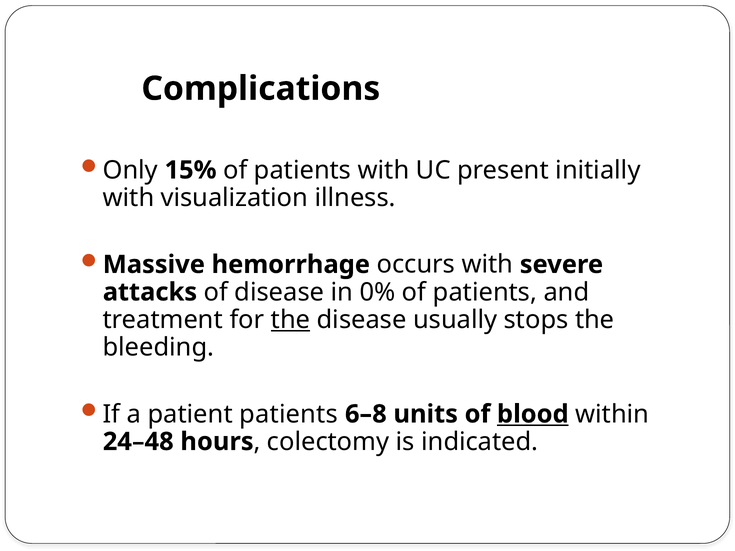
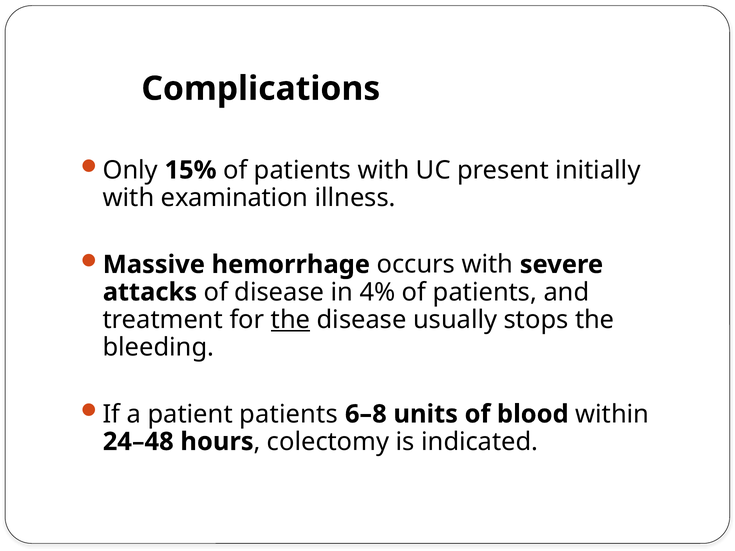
visualization: visualization -> examination
0%: 0% -> 4%
blood underline: present -> none
